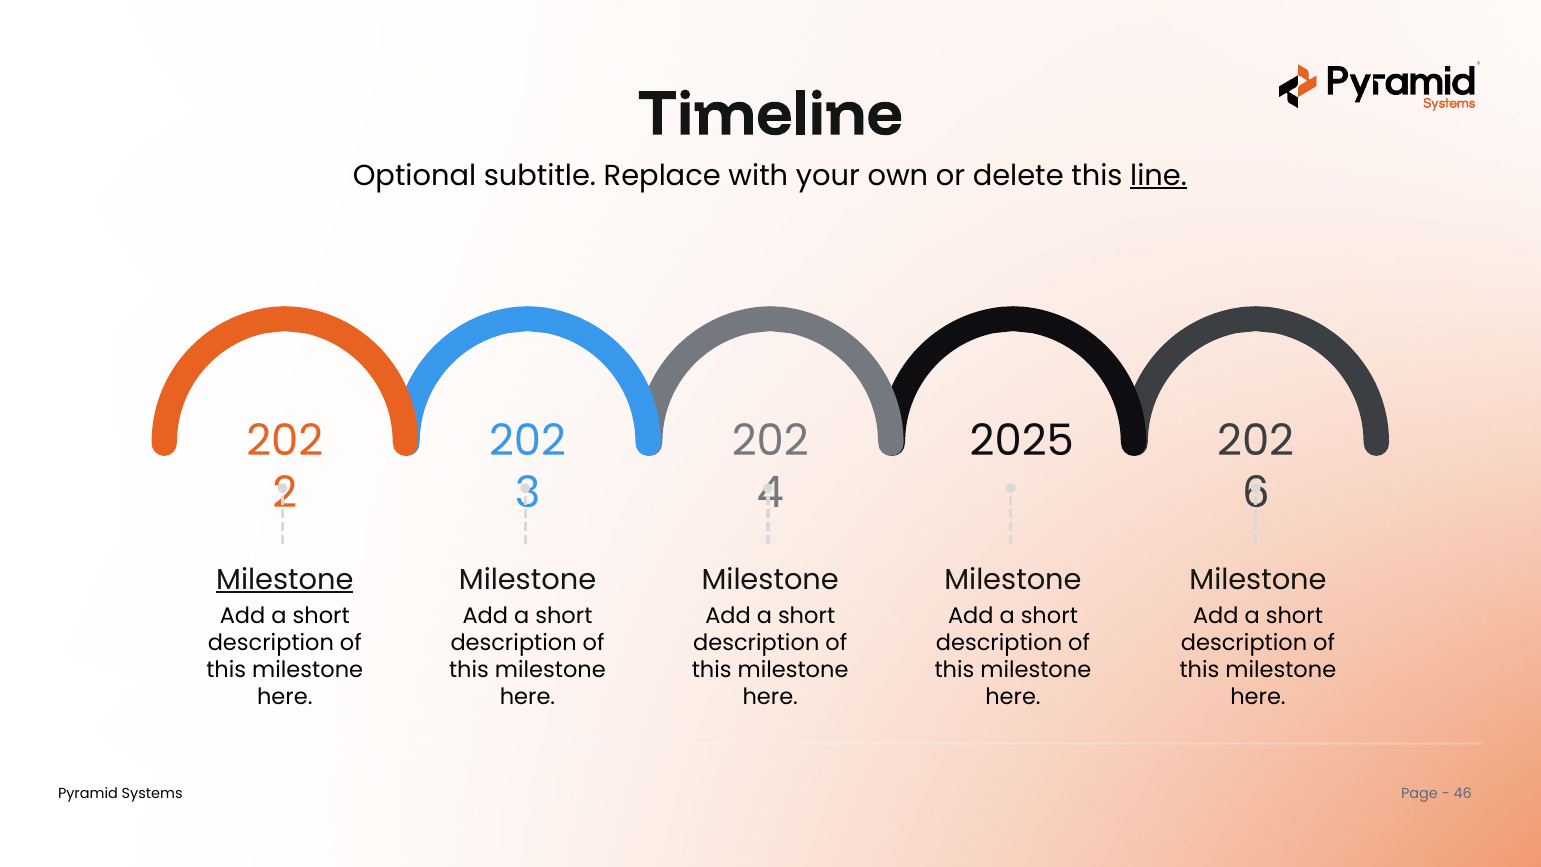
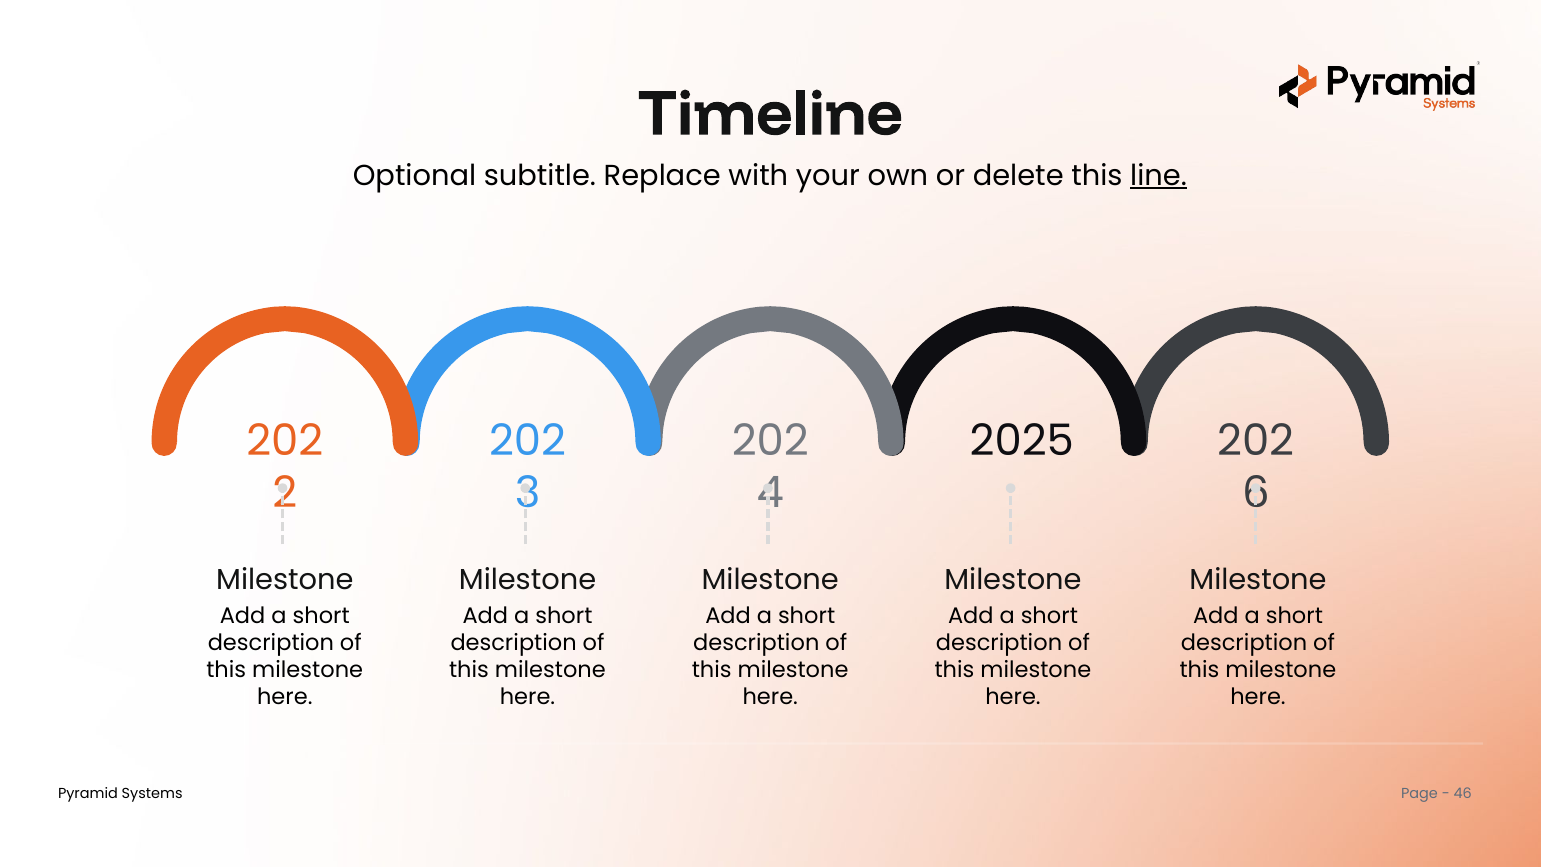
Milestone at (285, 580) underline: present -> none
